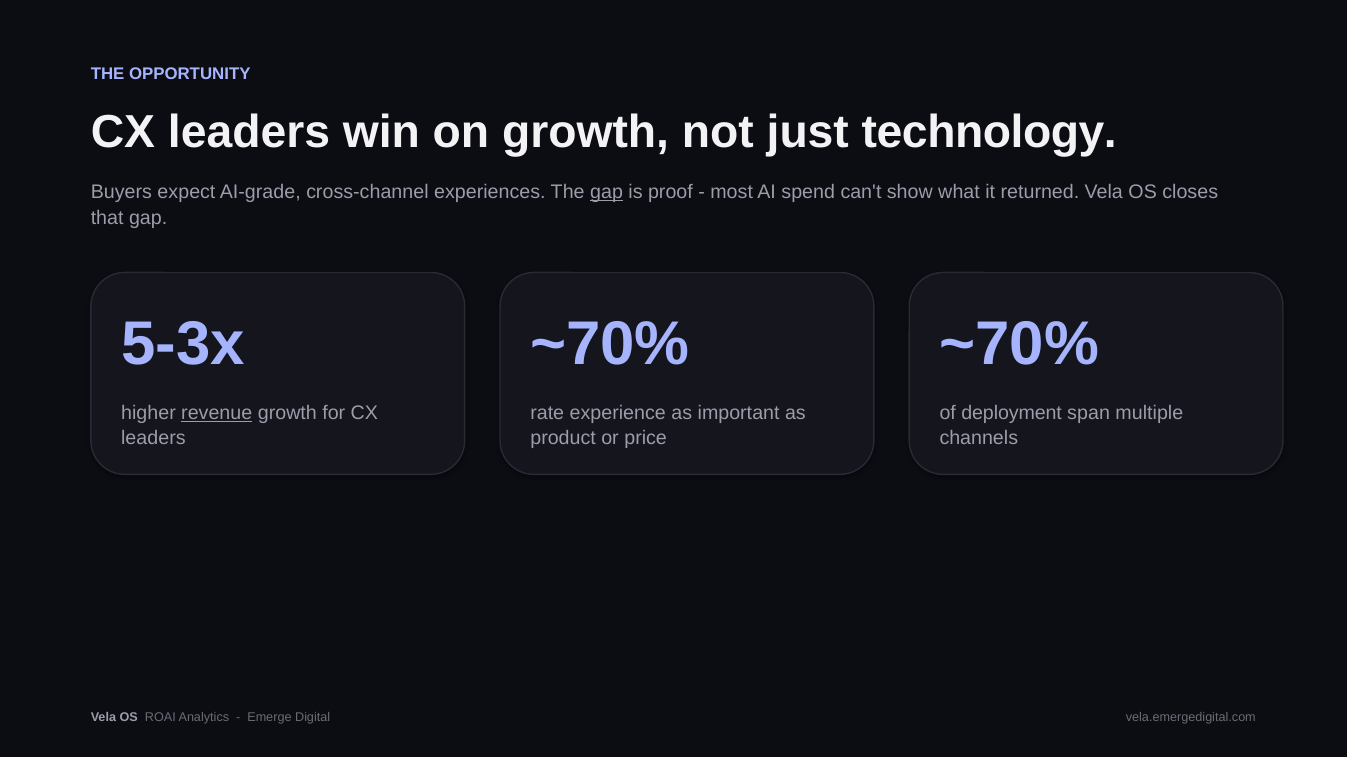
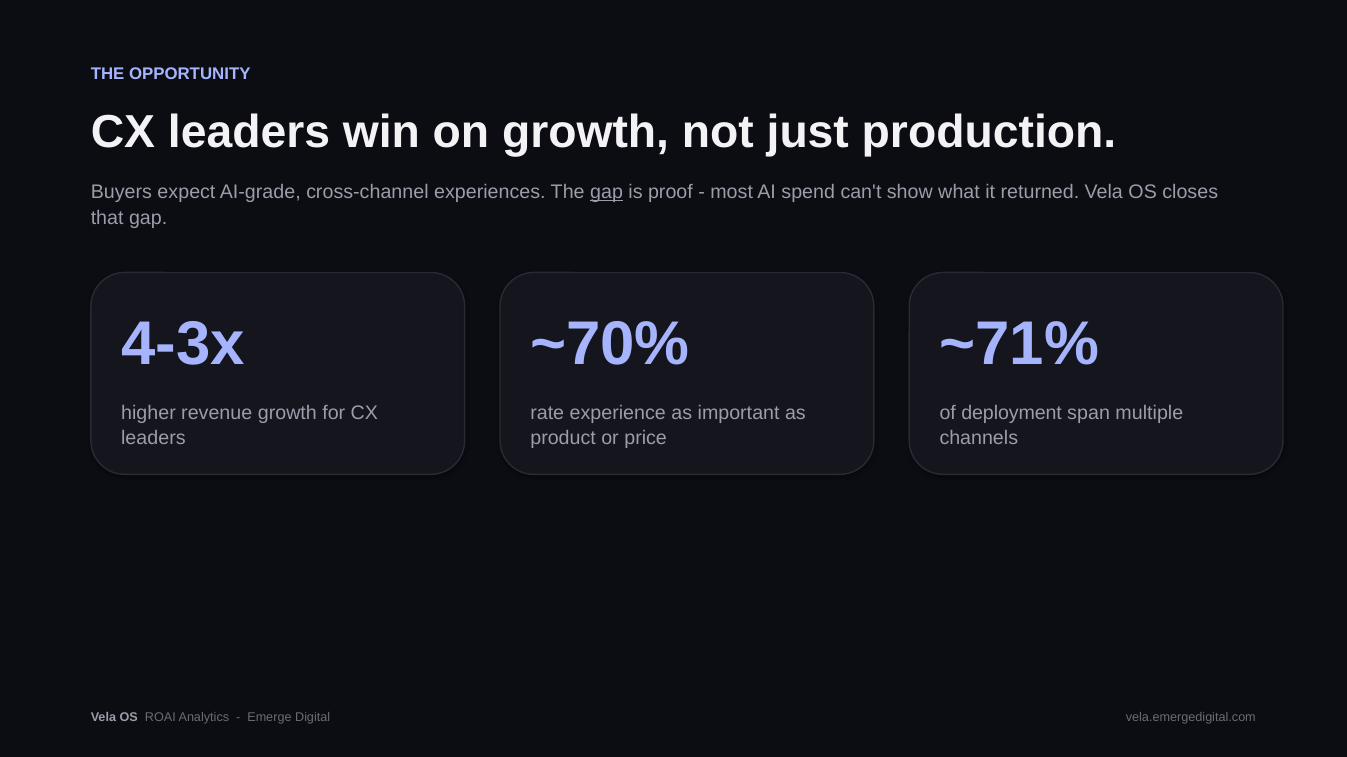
technology: technology -> production
5-3x: 5-3x -> 4-3x
~70% at (1019, 344): ~70% -> ~71%
revenue underline: present -> none
